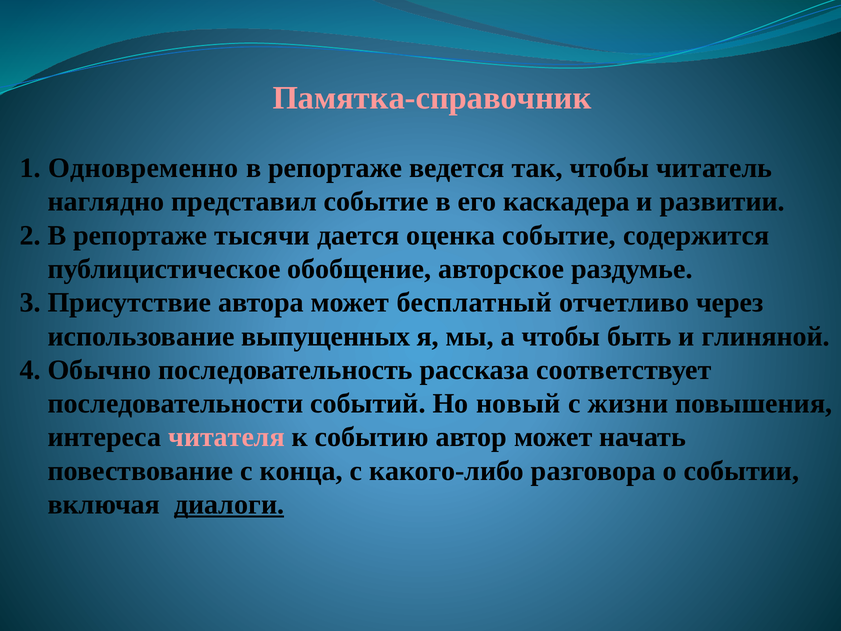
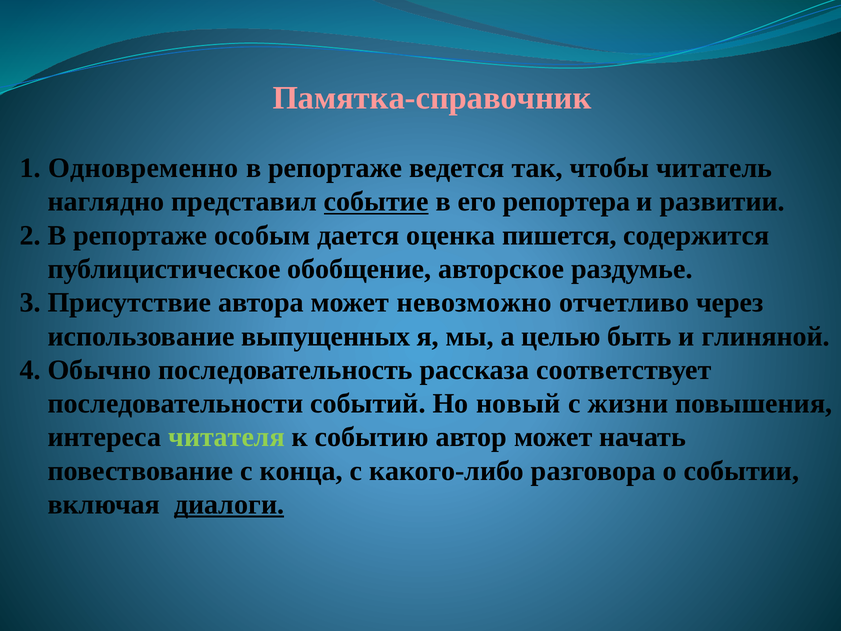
событие at (376, 202) underline: none -> present
каскадера: каскадера -> репортера
тысячи: тысячи -> особым
оценка событие: событие -> пишется
бесплатный: бесплатный -> невозможно
а чтобы: чтобы -> целью
читателя colour: pink -> light green
